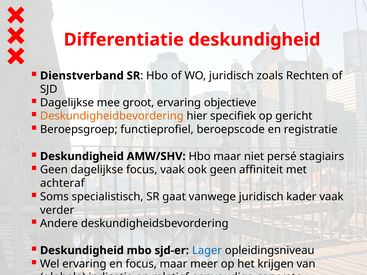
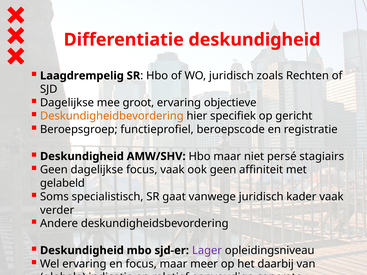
Dienstverband: Dienstverband -> Laagdrempelig
achteraf: achteraf -> gelabeld
Lager colour: blue -> purple
krijgen: krijgen -> daarbij
